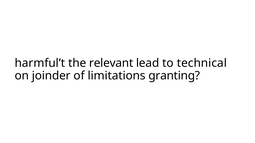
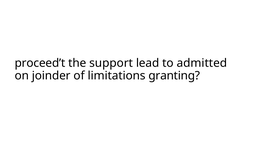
harmful’t: harmful’t -> proceed’t
relevant: relevant -> support
technical: technical -> admitted
